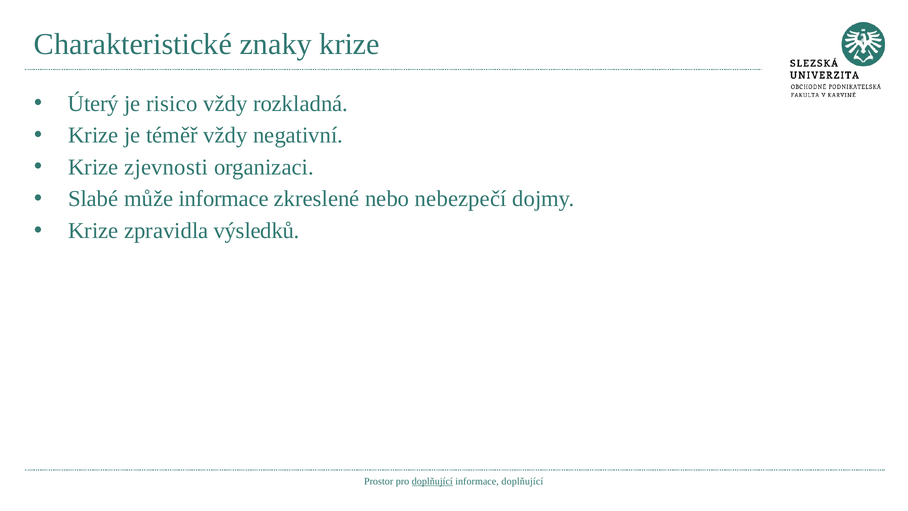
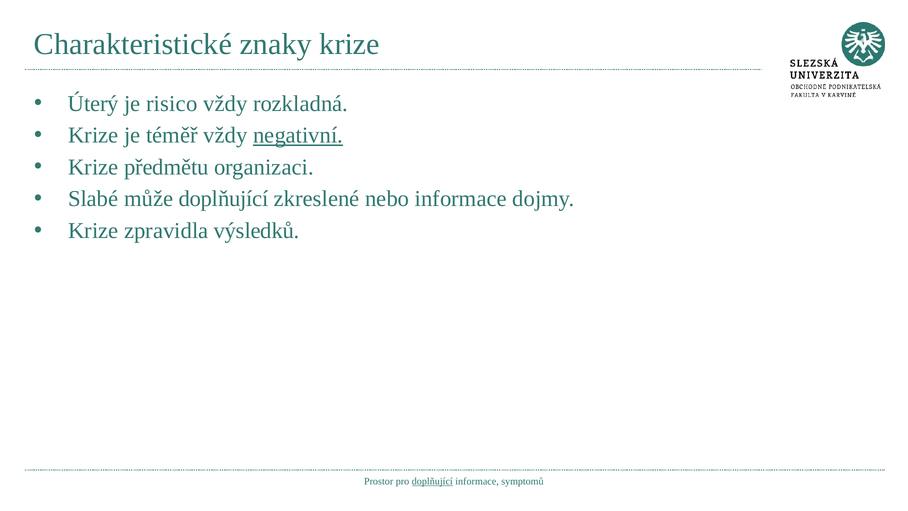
negativní underline: none -> present
zjevnosti: zjevnosti -> předmětu
může informace: informace -> doplňující
nebo nebezpečí: nebezpečí -> informace
informace doplňující: doplňující -> symptomů
